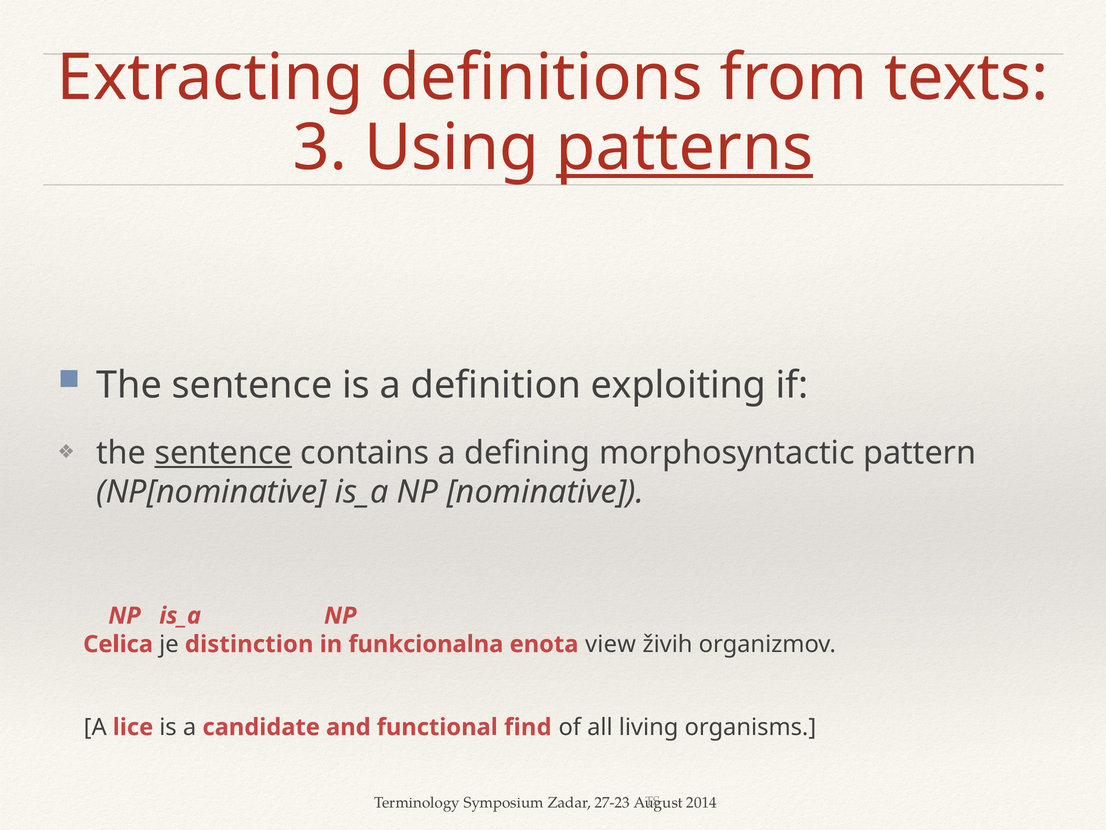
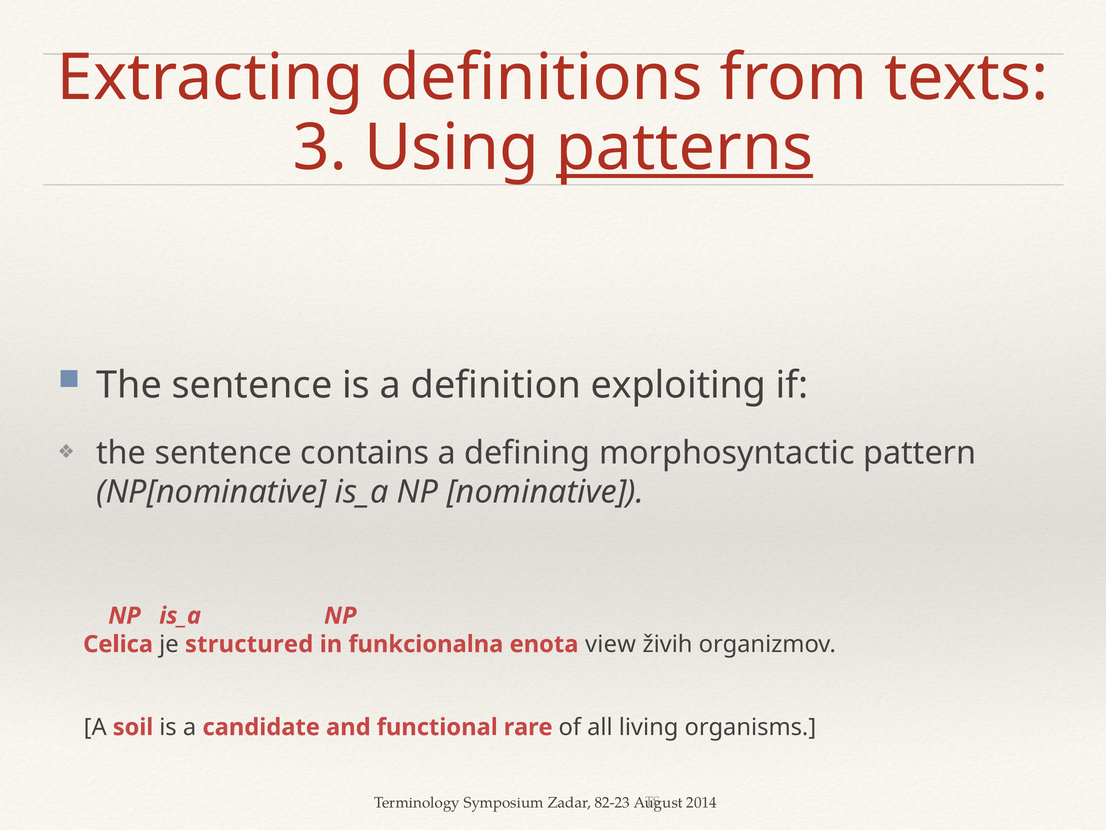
sentence at (223, 453) underline: present -> none
distinction: distinction -> structured
lice: lice -> soil
find: find -> rare
27-23: 27-23 -> 82-23
